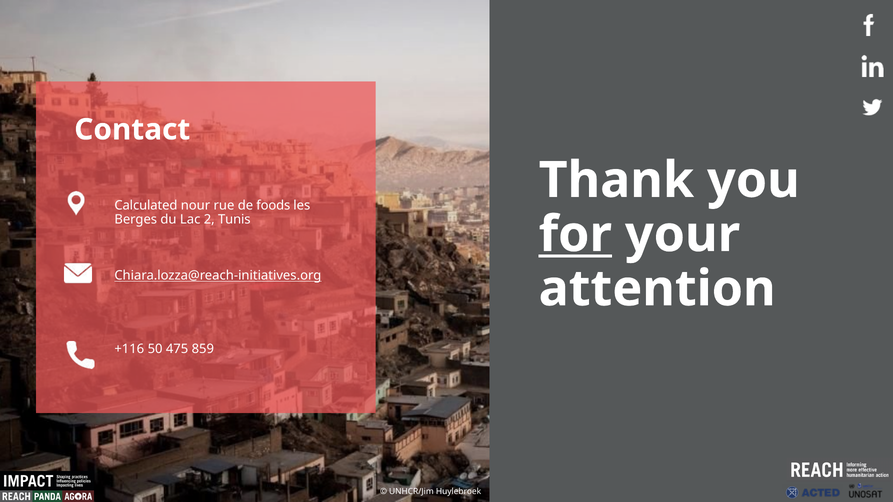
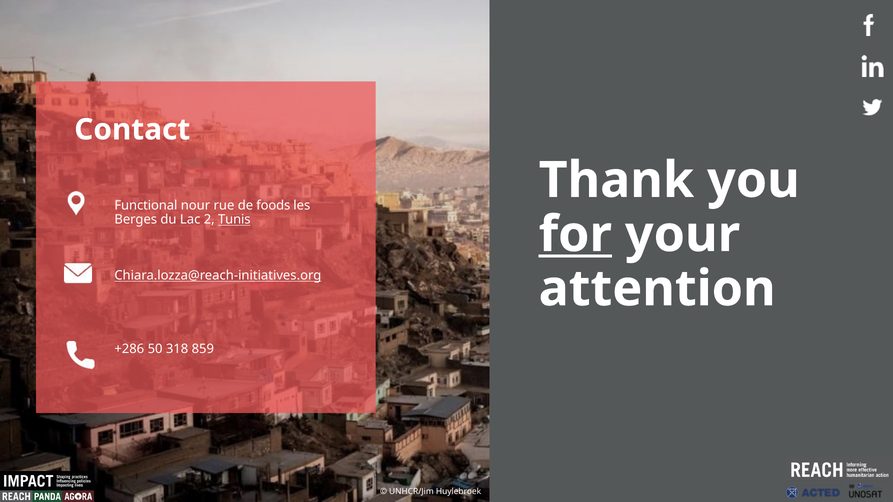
Calculated: Calculated -> Functional
Tunis underline: none -> present
+116: +116 -> +286
475: 475 -> 318
